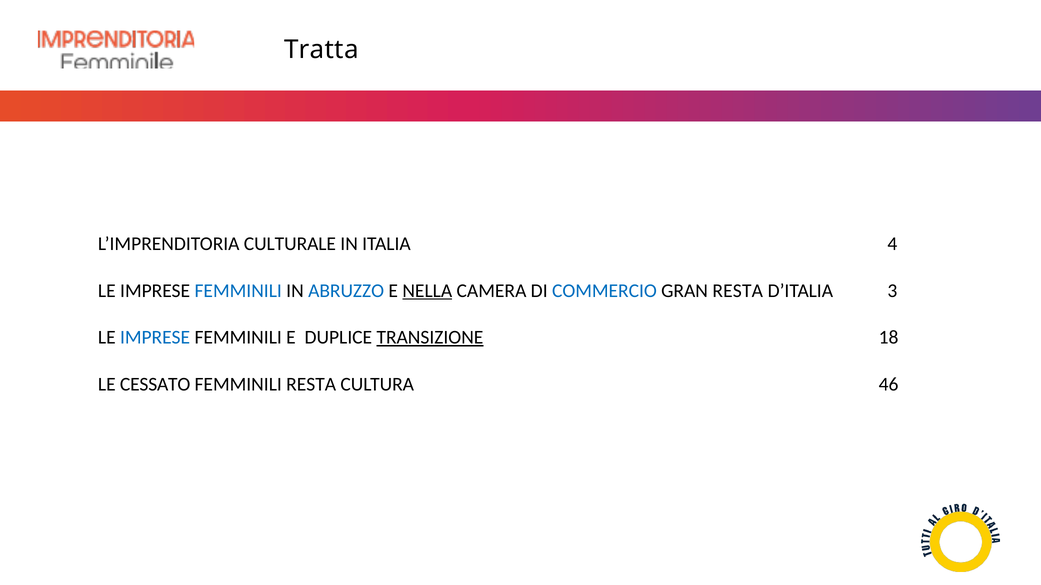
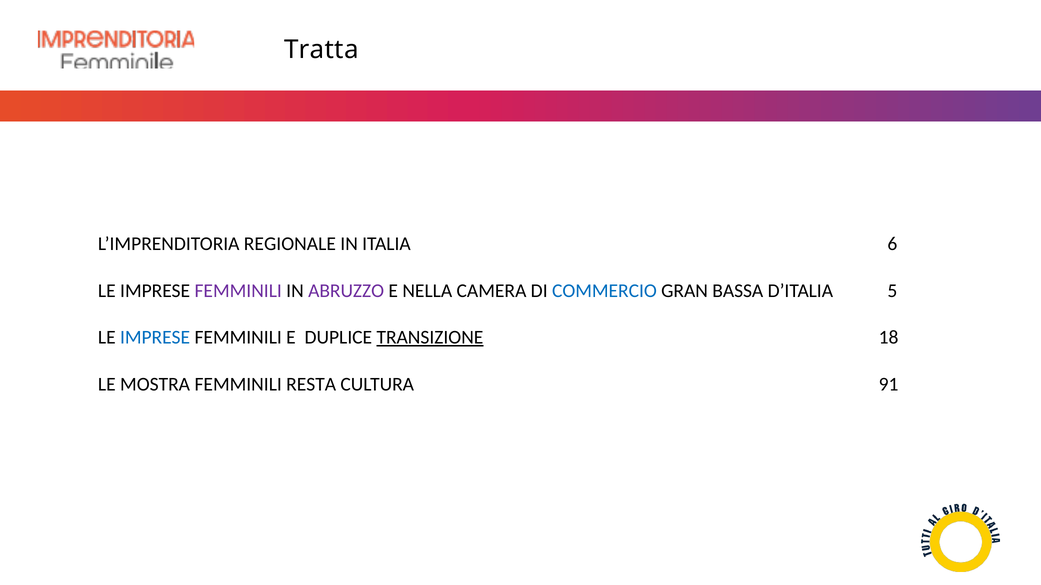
CULTURALE: CULTURALE -> REGIONALE
4: 4 -> 6
FEMMINILI at (238, 291) colour: blue -> purple
ABRUZZO colour: blue -> purple
NELLA underline: present -> none
GRAN RESTA: RESTA -> BASSA
3: 3 -> 5
CESSATO: CESSATO -> MOSTRA
46: 46 -> 91
